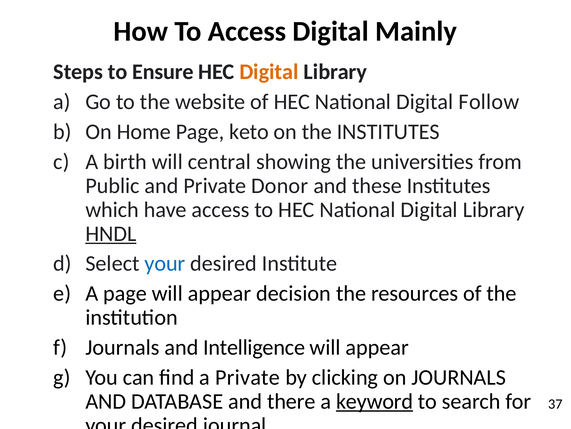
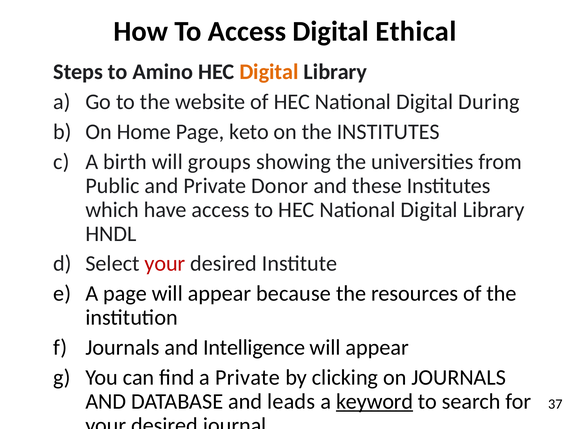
Mainly: Mainly -> Ethical
Ensure: Ensure -> Amino
Follow: Follow -> During
central: central -> groups
HNDL underline: present -> none
your at (165, 263) colour: blue -> red
decision: decision -> because
there: there -> leads
